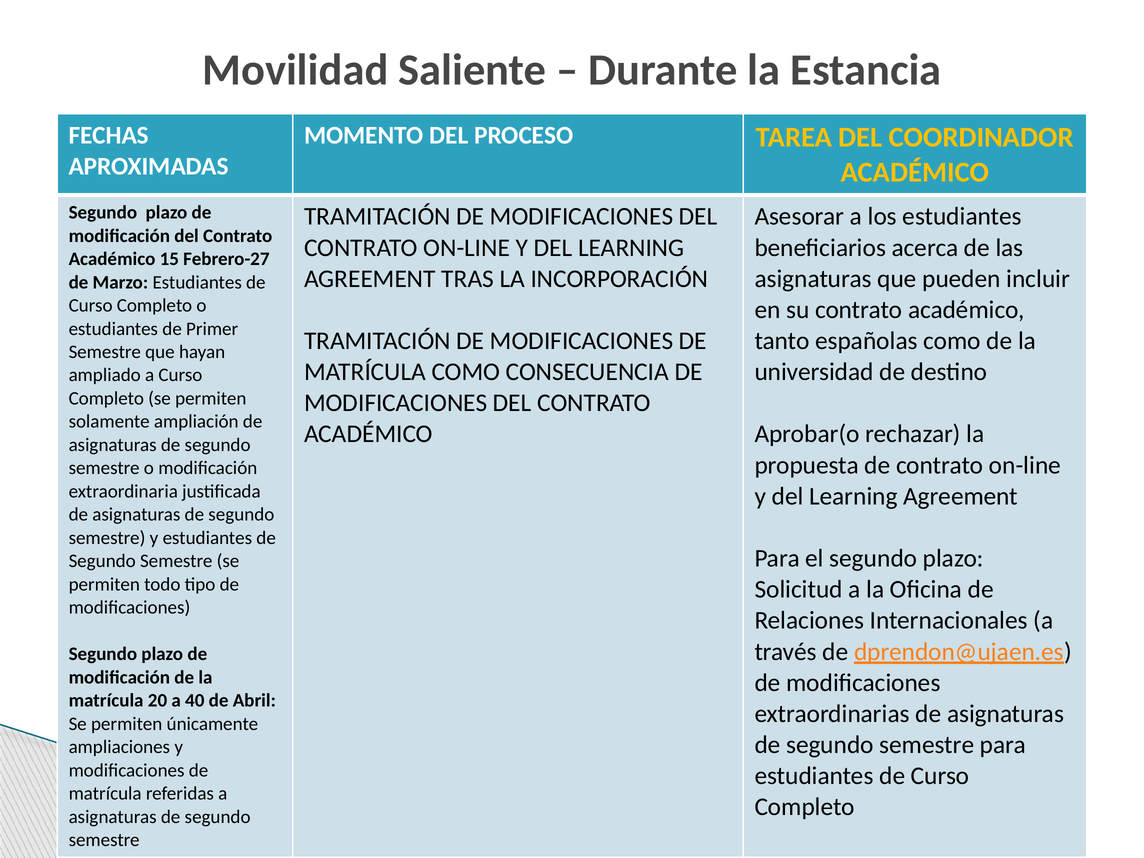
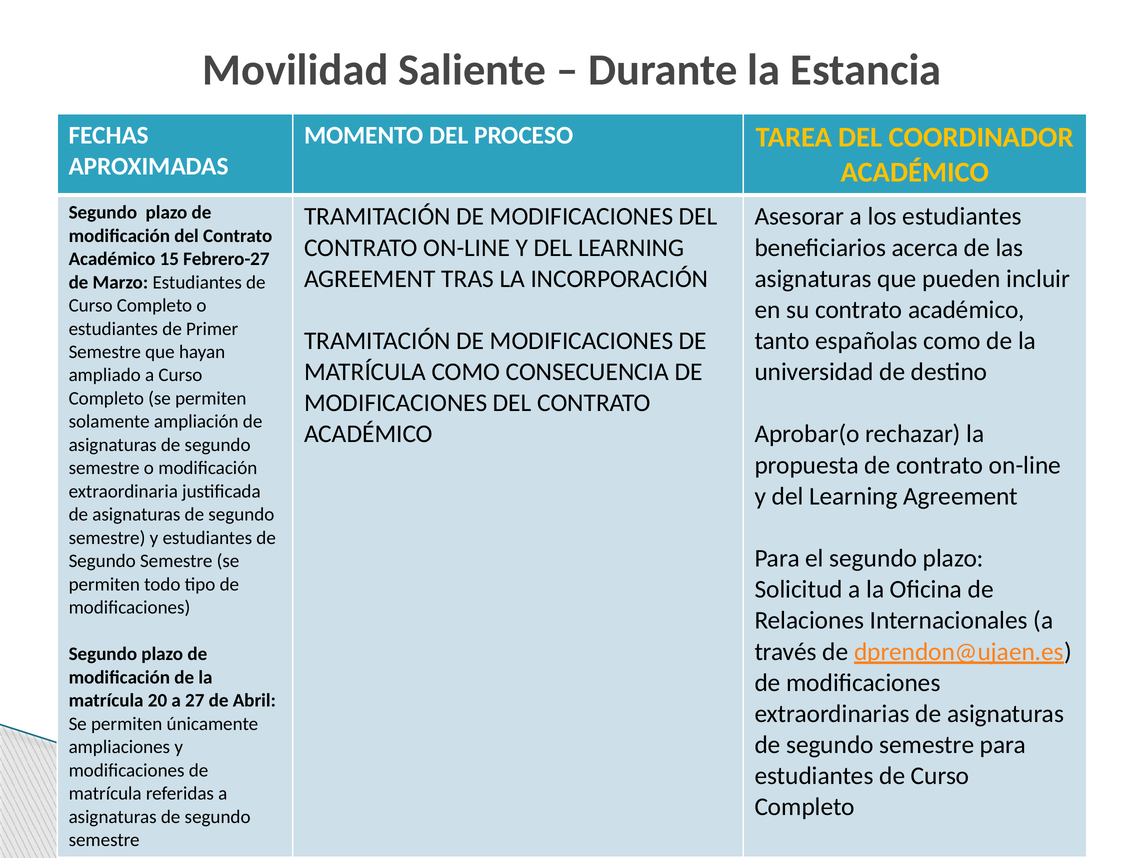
40: 40 -> 27
